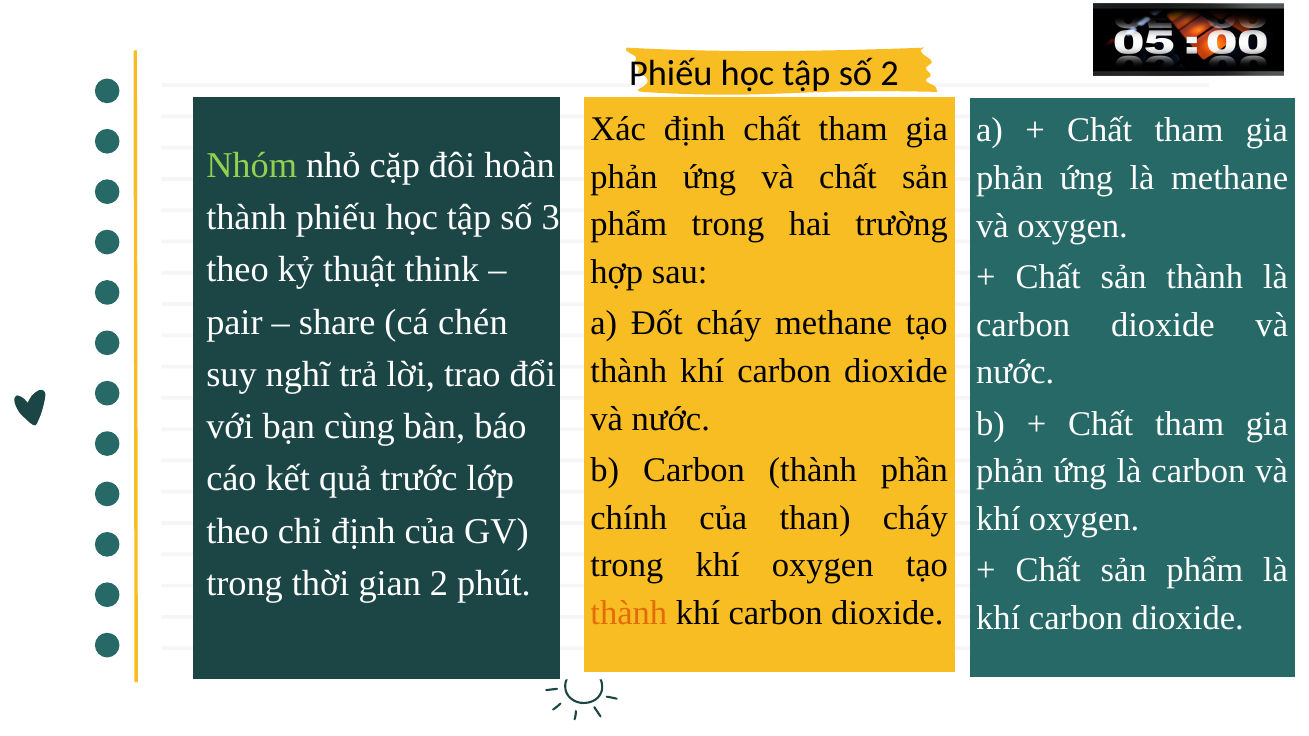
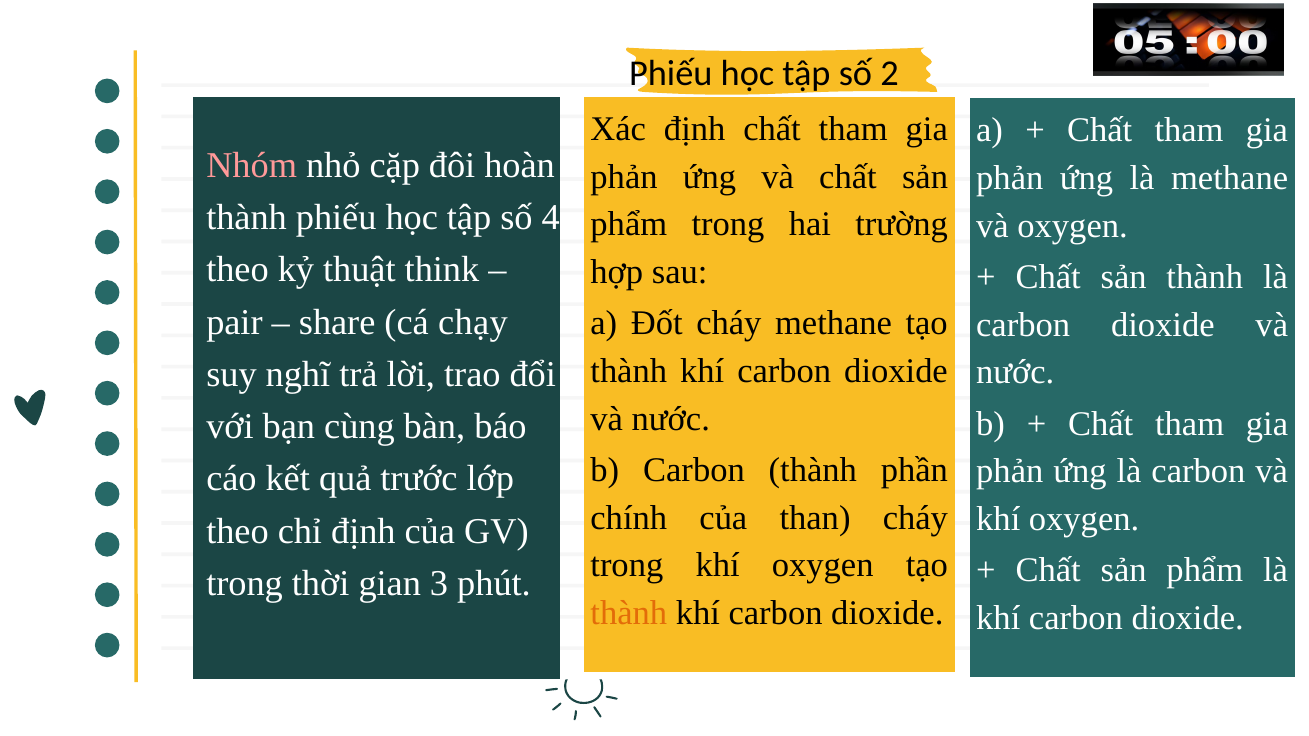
Nhóm colour: light green -> pink
3: 3 -> 4
chén: chén -> chạy
gian 2: 2 -> 3
